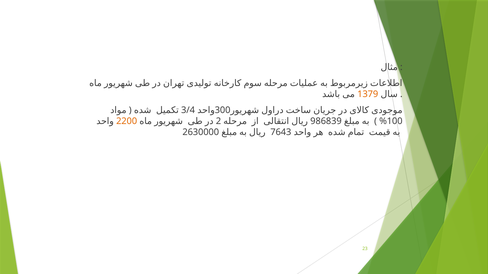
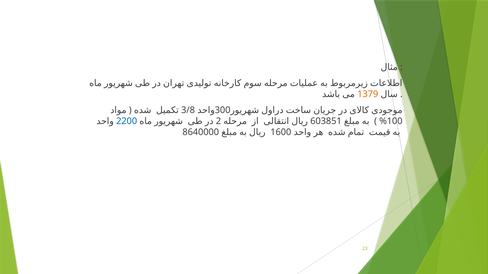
3/4: 3/4 -> 3/8
2200 colour: orange -> blue
986839: 986839 -> 603851
2630000: 2630000 -> 8640000
7643: 7643 -> 1600
